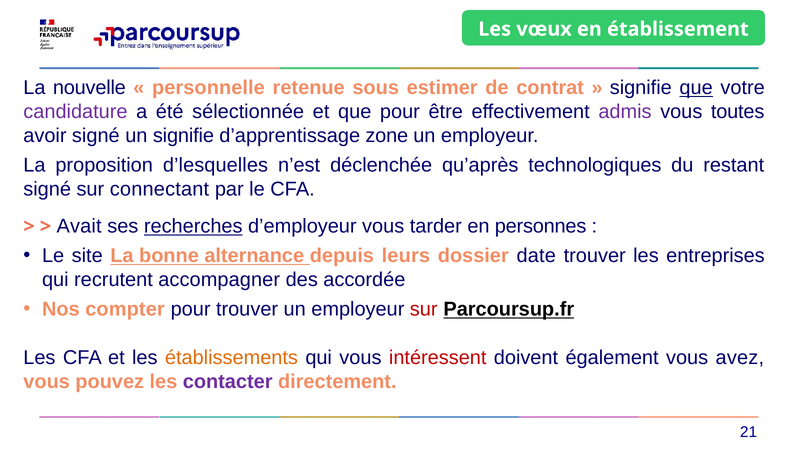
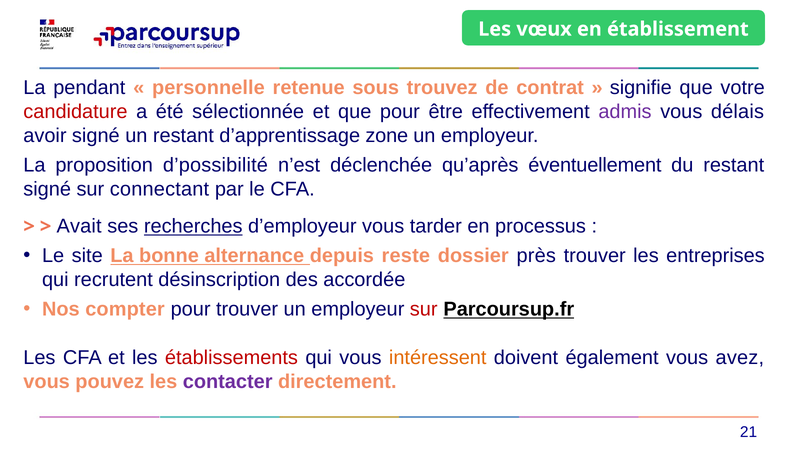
nouvelle: nouvelle -> pendant
estimer: estimer -> trouvez
que at (696, 88) underline: present -> none
candidature colour: purple -> red
toutes: toutes -> délais
un signifie: signifie -> restant
d’lesquelles: d’lesquelles -> d’possibilité
technologiques: technologiques -> éventuellement
personnes: personnes -> processus
leurs: leurs -> reste
date: date -> près
accompagner: accompagner -> désinscription
établissements colour: orange -> red
intéressent colour: red -> orange
